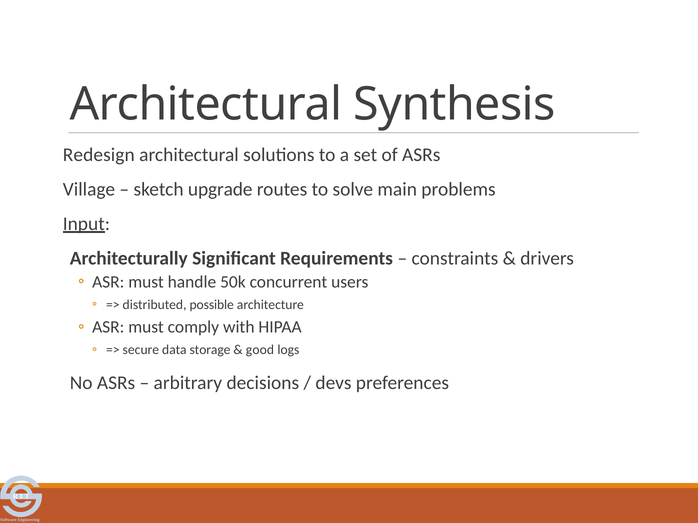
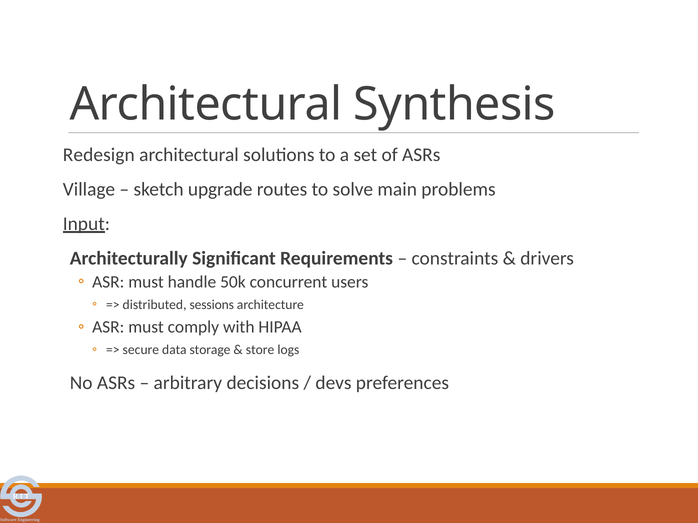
possible: possible -> sessions
good: good -> store
